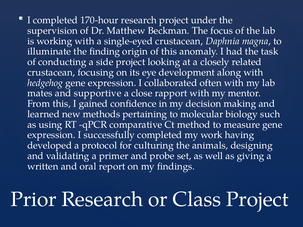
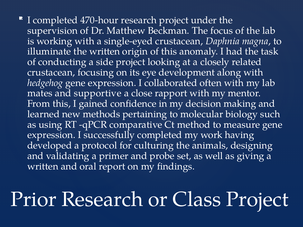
170-hour: 170-hour -> 470-hour
the finding: finding -> written
